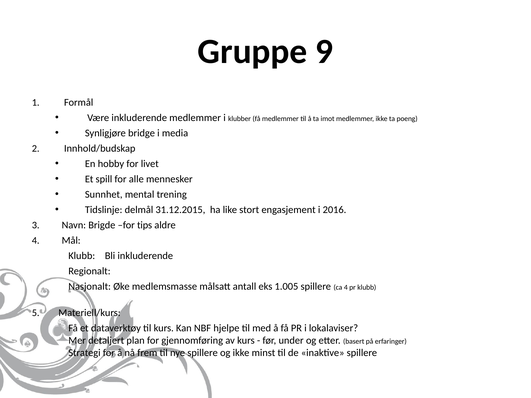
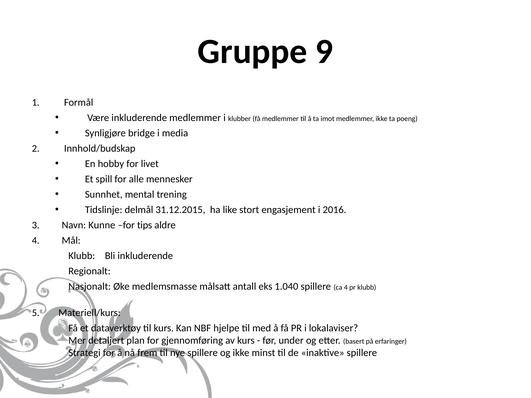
Brigde: Brigde -> Kunne
1.005: 1.005 -> 1.040
